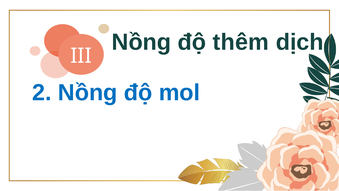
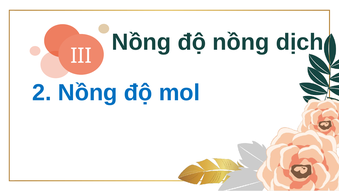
độ thêm: thêm -> nồng
